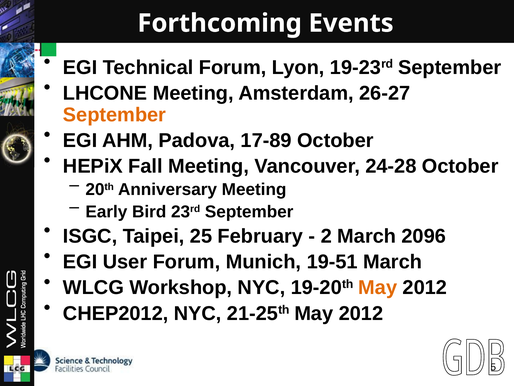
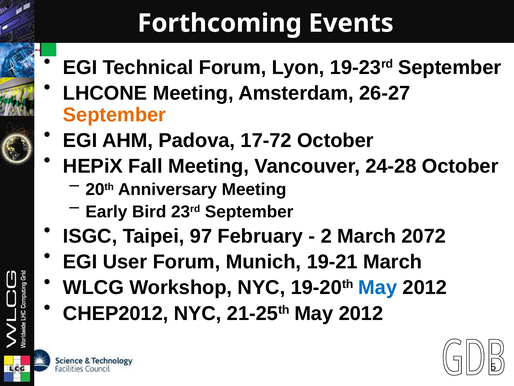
17-89: 17-89 -> 17-72
25: 25 -> 97
2096: 2096 -> 2072
19-51: 19-51 -> 19-21
May at (378, 287) colour: orange -> blue
